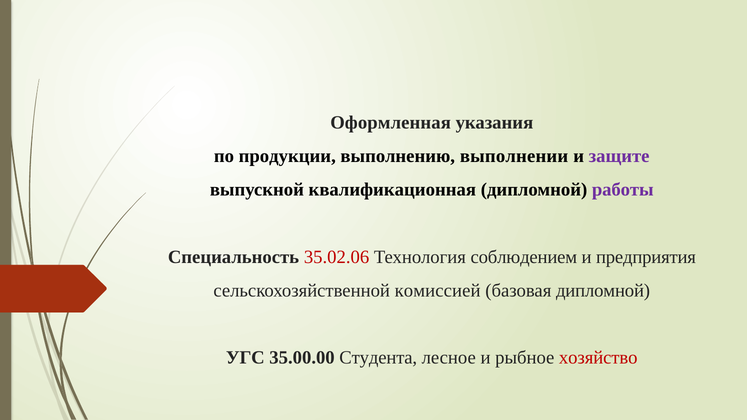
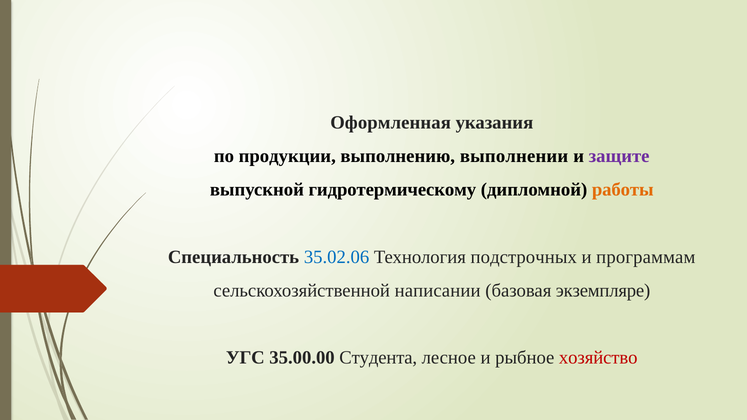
квалификационная: квалификационная -> гидротермическому
работы colour: purple -> orange
35.02.06 colour: red -> blue
соблюдением: соблюдением -> подстрочных
предприятия: предприятия -> программам
комиссией: комиссией -> написании
базовая дипломной: дипломной -> экземпляре
